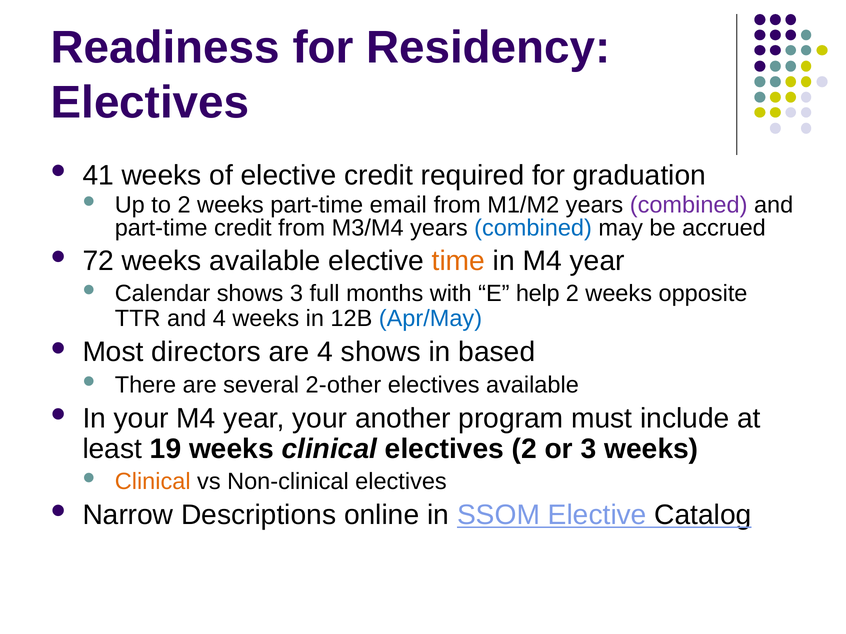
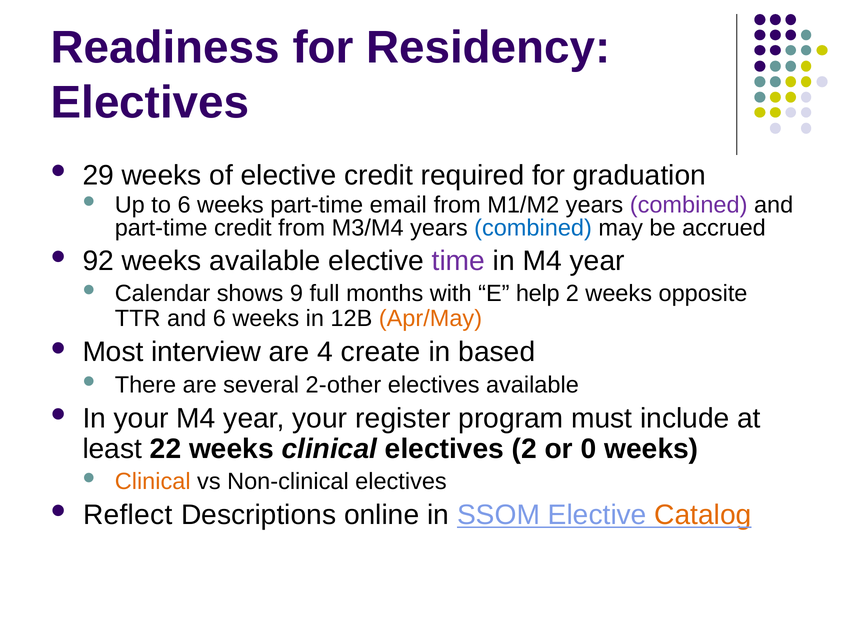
41: 41 -> 29
to 2: 2 -> 6
72: 72 -> 92
time colour: orange -> purple
shows 3: 3 -> 9
and 4: 4 -> 6
Apr/May colour: blue -> orange
directors: directors -> interview
4 shows: shows -> create
another: another -> register
19: 19 -> 22
or 3: 3 -> 0
Narrow: Narrow -> Reflect
Catalog colour: black -> orange
